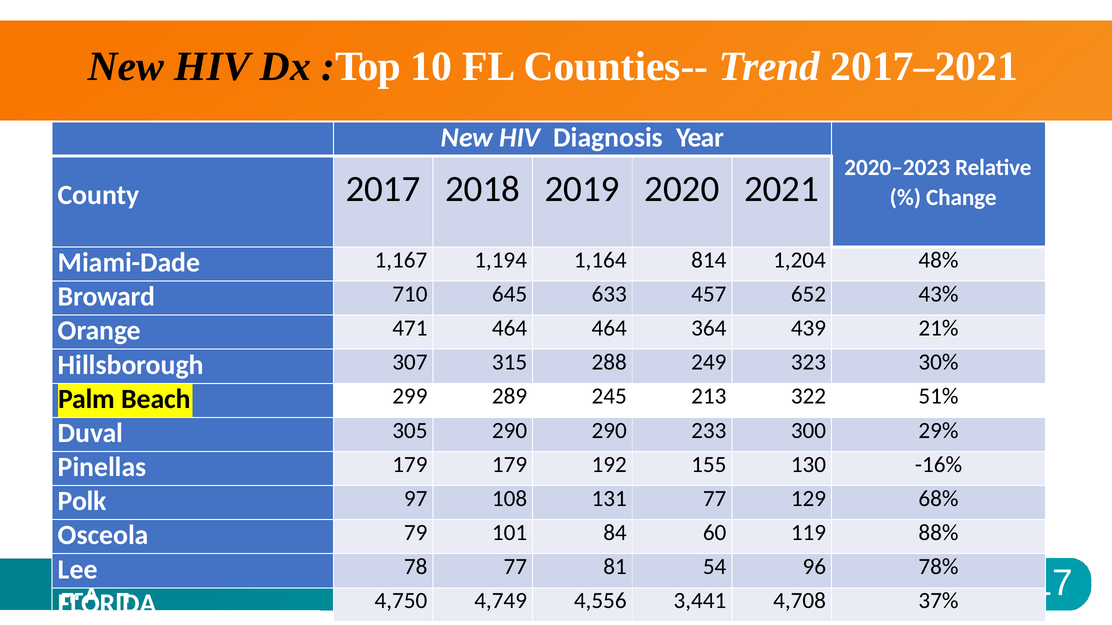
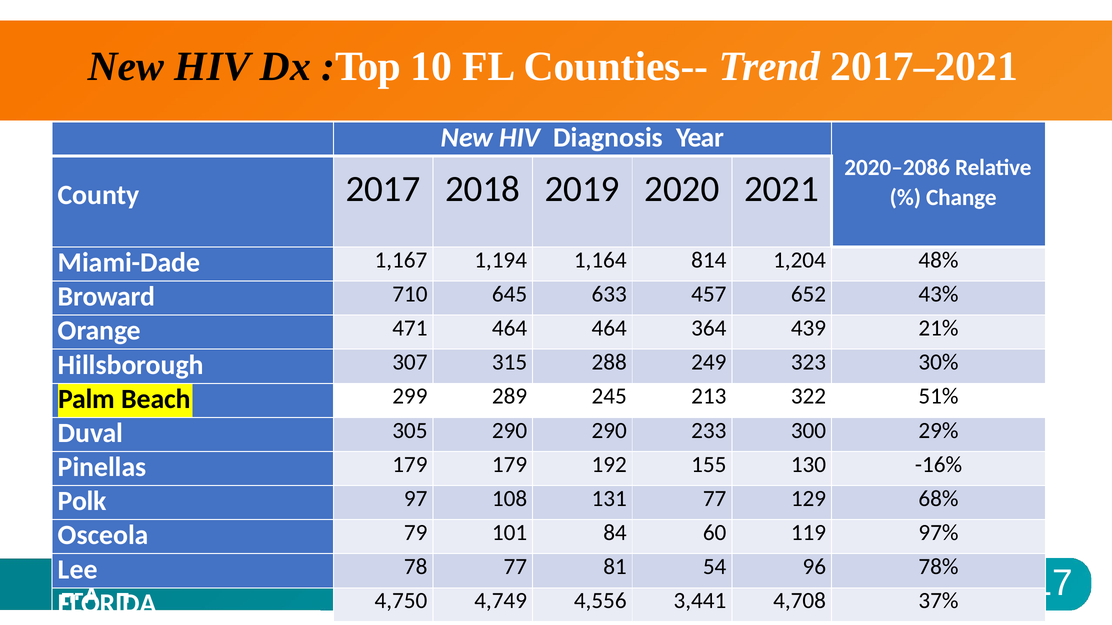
2020–2023: 2020–2023 -> 2020–2086
88%: 88% -> 97%
